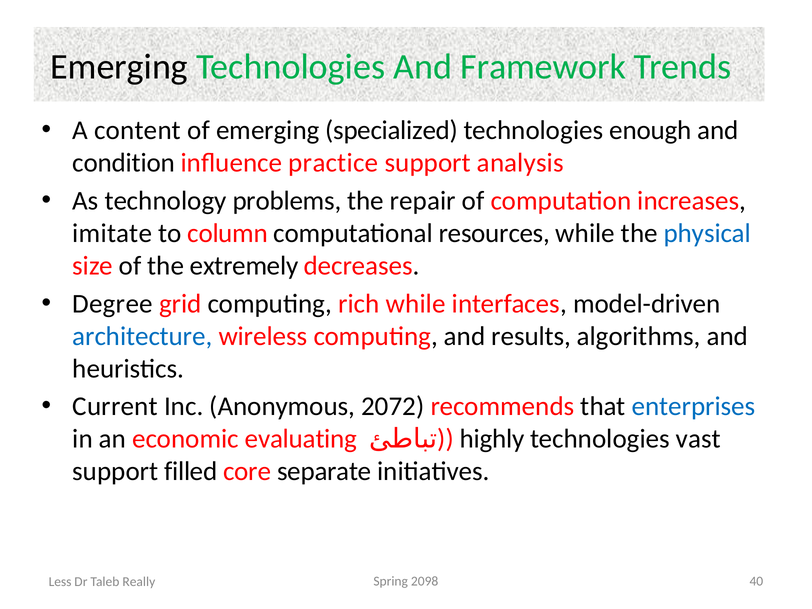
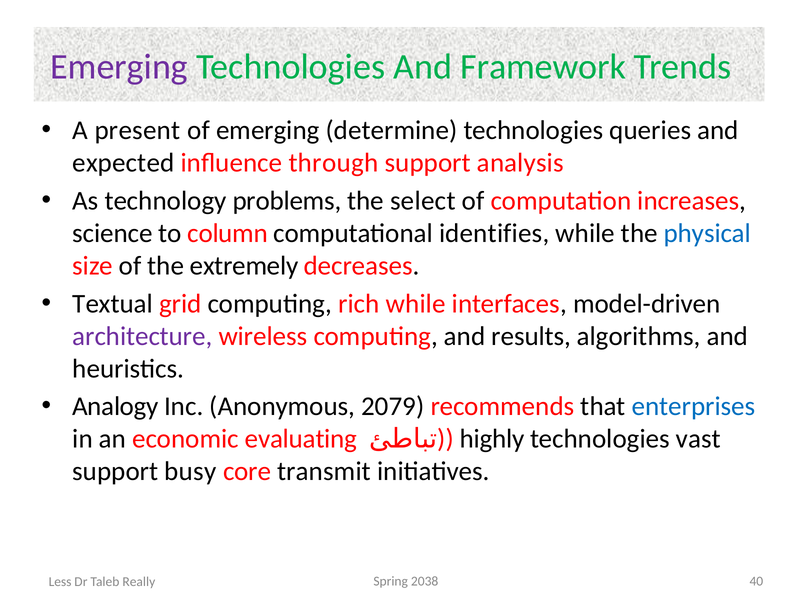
Emerging at (119, 67) colour: black -> purple
content: content -> present
specialized: specialized -> determine
enough: enough -> queries
condition: condition -> expected
practice: practice -> through
repair: repair -> select
imitate: imitate -> science
resources: resources -> identifies
Degree: Degree -> Textual
architecture colour: blue -> purple
Current: Current -> Analogy
2072: 2072 -> 2079
filled: filled -> busy
separate: separate -> transmit
2098: 2098 -> 2038
